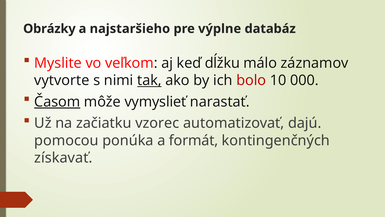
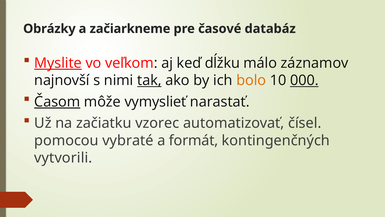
najstaršieho: najstaršieho -> začiarkneme
výplne: výplne -> časové
Myslite underline: none -> present
vytvorte: vytvorte -> najnovší
bolo colour: red -> orange
000 underline: none -> present
dajú: dajú -> čísel
ponúka: ponúka -> vybraté
získavať: získavať -> vytvorili
